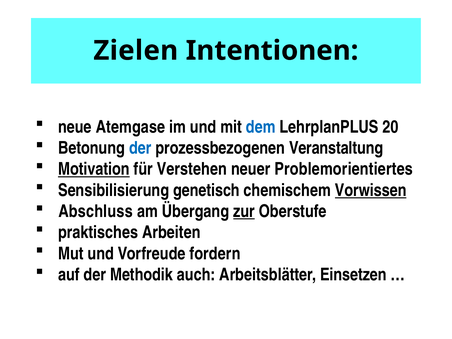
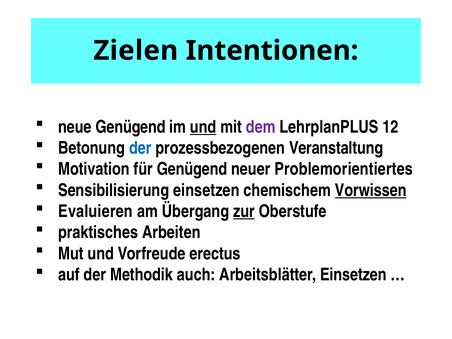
neue Atemgase: Atemgase -> Genügend
und at (203, 127) underline: none -> present
dem colour: blue -> purple
20: 20 -> 12
Motivation underline: present -> none
für Verstehen: Verstehen -> Genügend
Sensibilisierung genetisch: genetisch -> einsetzen
Abschluss: Abschluss -> Evaluieren
fordern: fordern -> erectus
